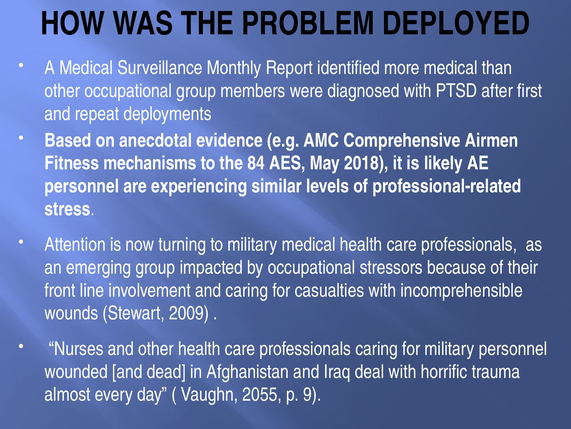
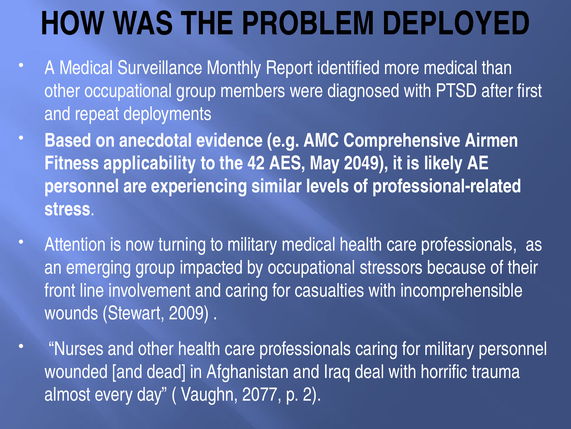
mechanisms: mechanisms -> applicability
84: 84 -> 42
2018: 2018 -> 2049
2055: 2055 -> 2077
9: 9 -> 2
